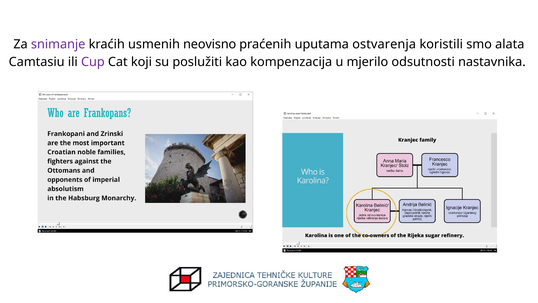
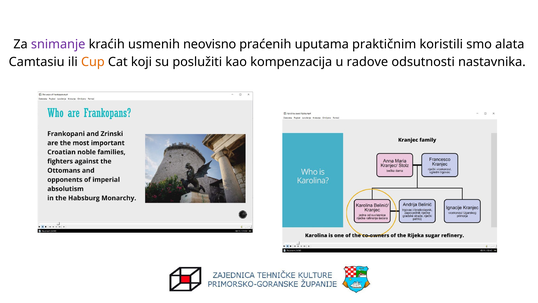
ostvarenja: ostvarenja -> praktičnim
Cup colour: purple -> orange
mjerilo: mjerilo -> radove
